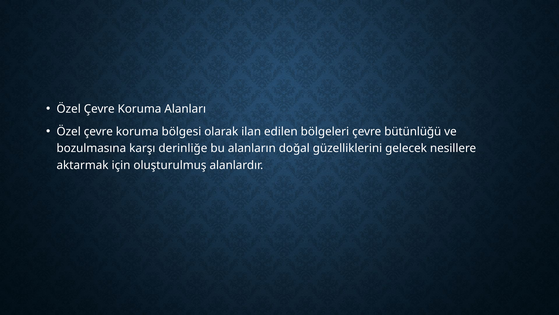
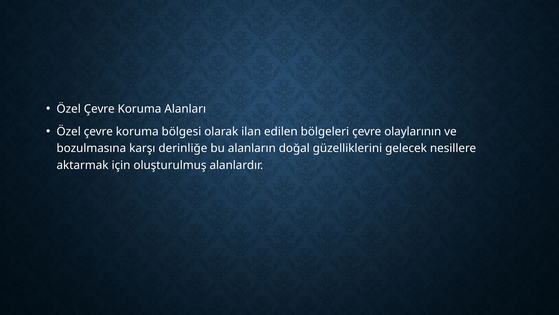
bütünlüğü: bütünlüğü -> olaylarının
